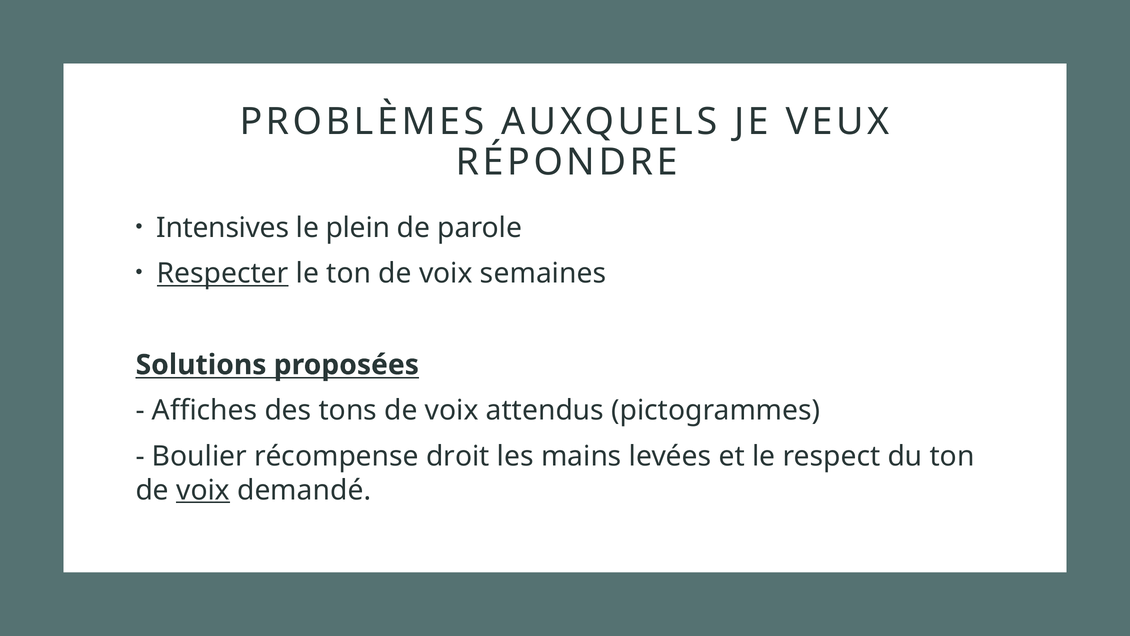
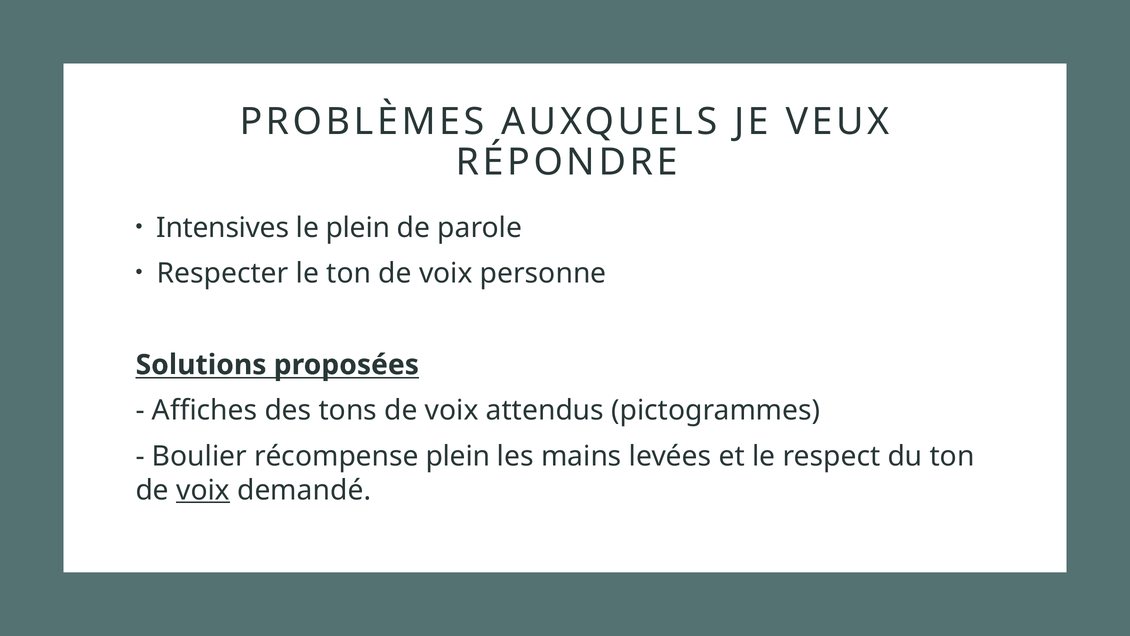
Respecter underline: present -> none
semaines: semaines -> personne
récompense droit: droit -> plein
